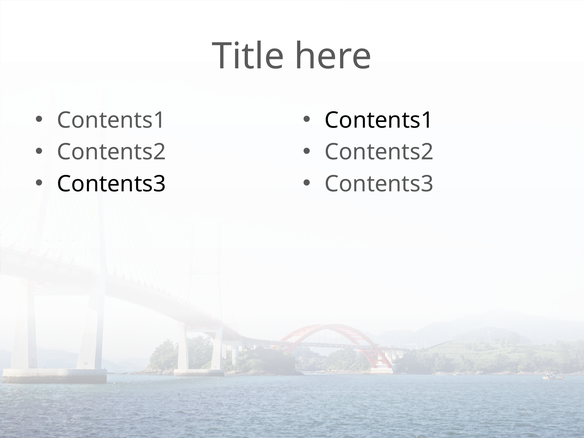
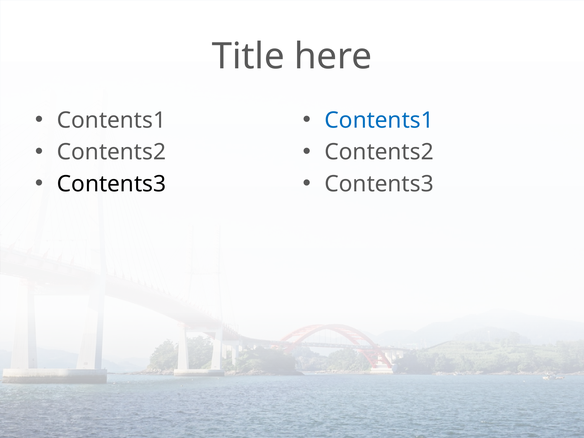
Contents1 at (379, 120) colour: black -> blue
